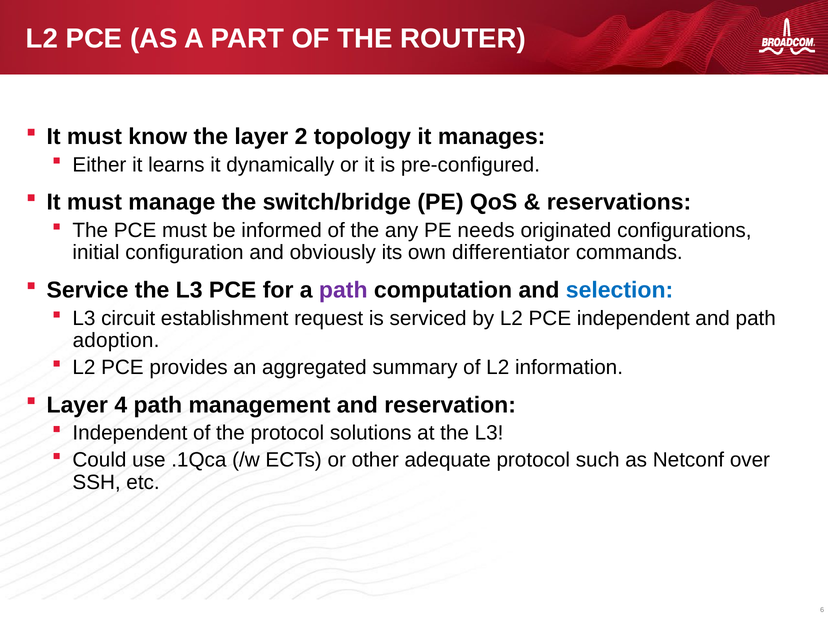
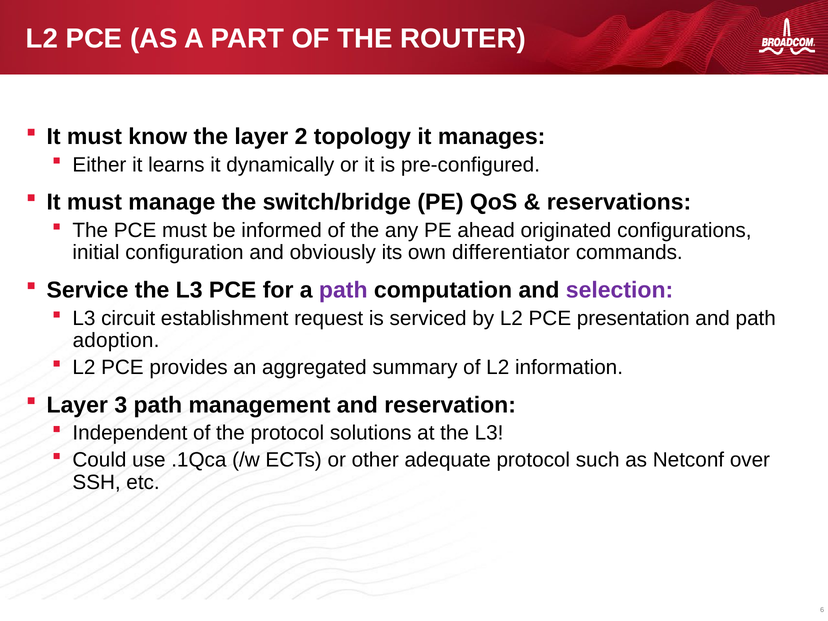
needs: needs -> ahead
selection colour: blue -> purple
PCE independent: independent -> presentation
4: 4 -> 3
